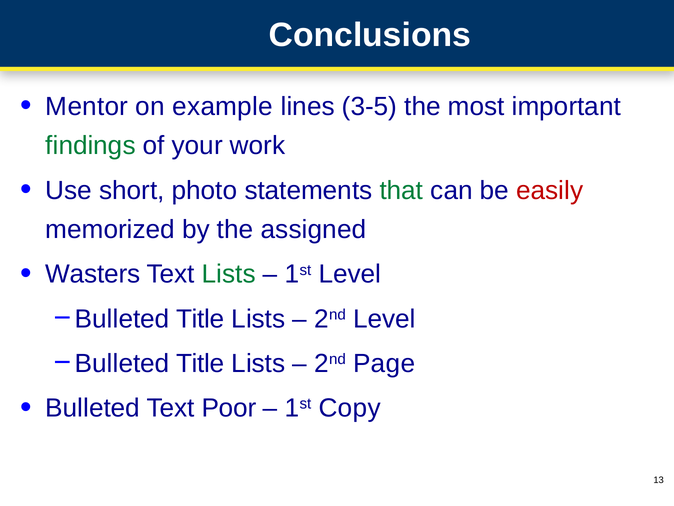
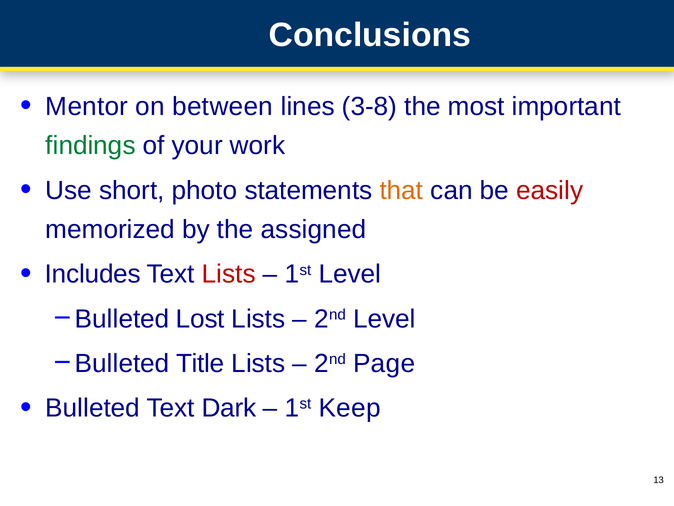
example: example -> between
3-5: 3-5 -> 3-8
that colour: green -> orange
Wasters: Wasters -> Includes
Lists at (229, 274) colour: green -> red
Title at (200, 319): Title -> Lost
Poor: Poor -> Dark
Copy: Copy -> Keep
